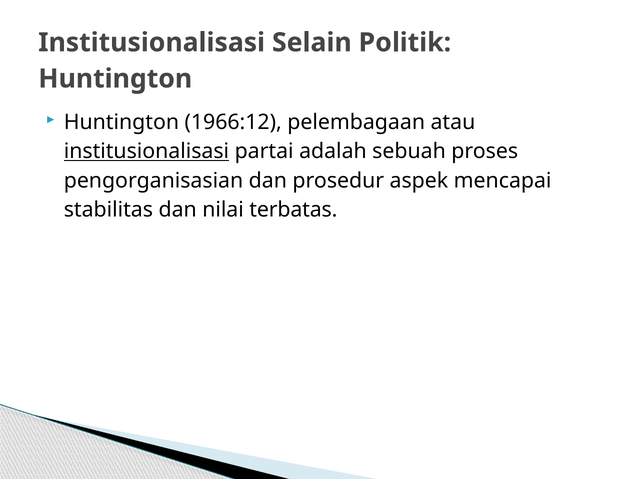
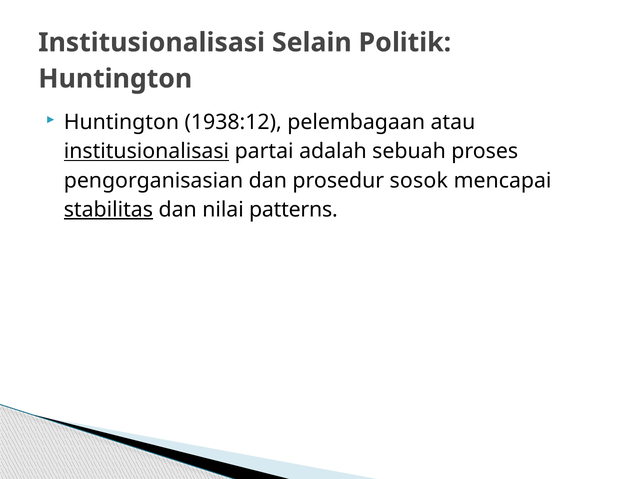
1966:12: 1966:12 -> 1938:12
aspek: aspek -> sosok
stabilitas underline: none -> present
terbatas: terbatas -> patterns
